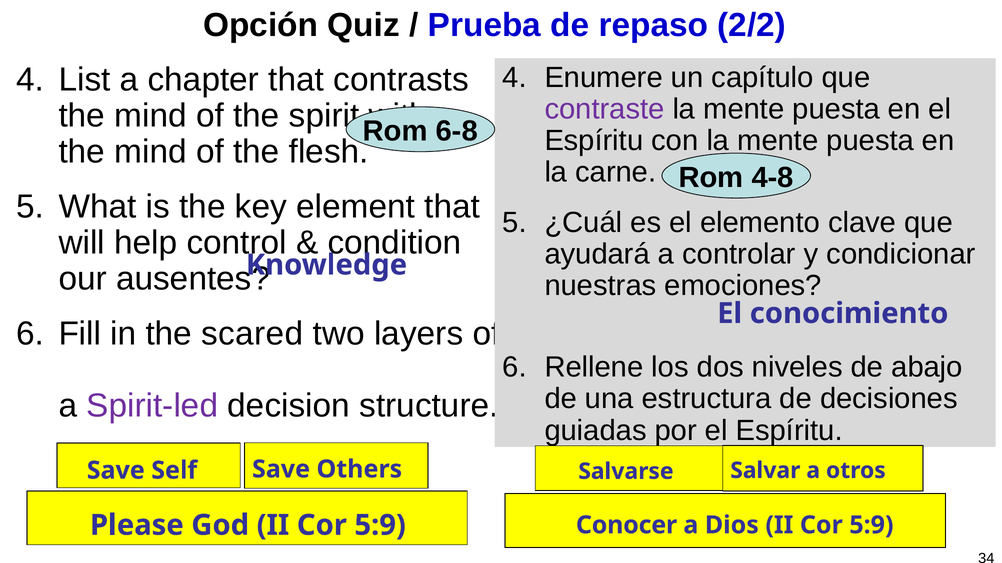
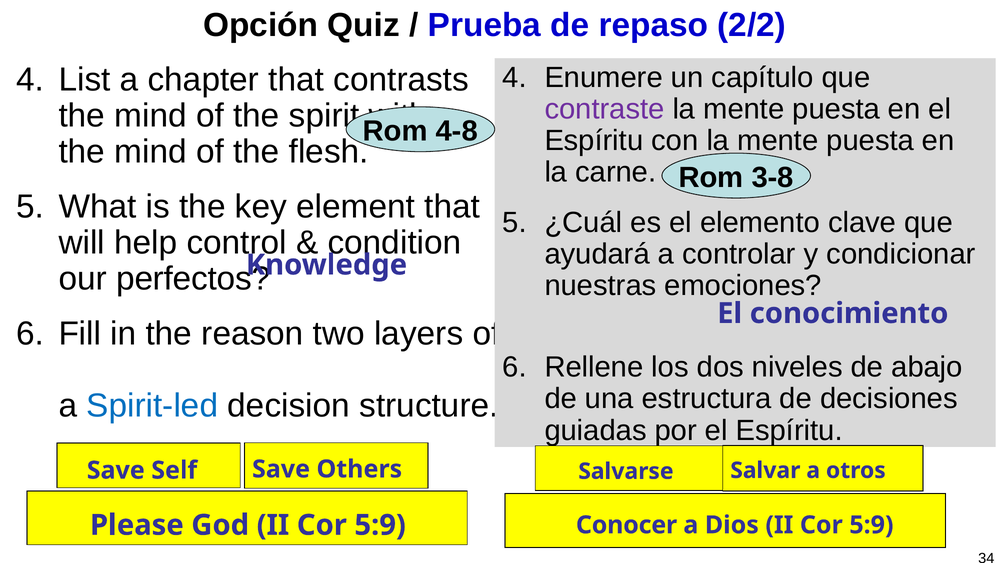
6-8: 6-8 -> 4-8
4-8: 4-8 -> 3-8
ausentes: ausentes -> perfectos
scared: scared -> reason
Spirit-led colour: purple -> blue
